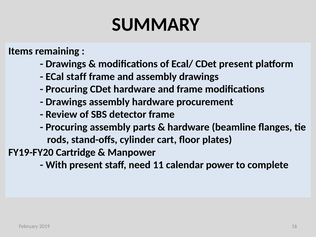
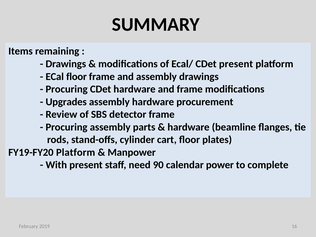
ECal staff: staff -> floor
Drawings at (66, 102): Drawings -> Upgrades
FY19-FY20 Cartridge: Cartridge -> Platform
11: 11 -> 90
